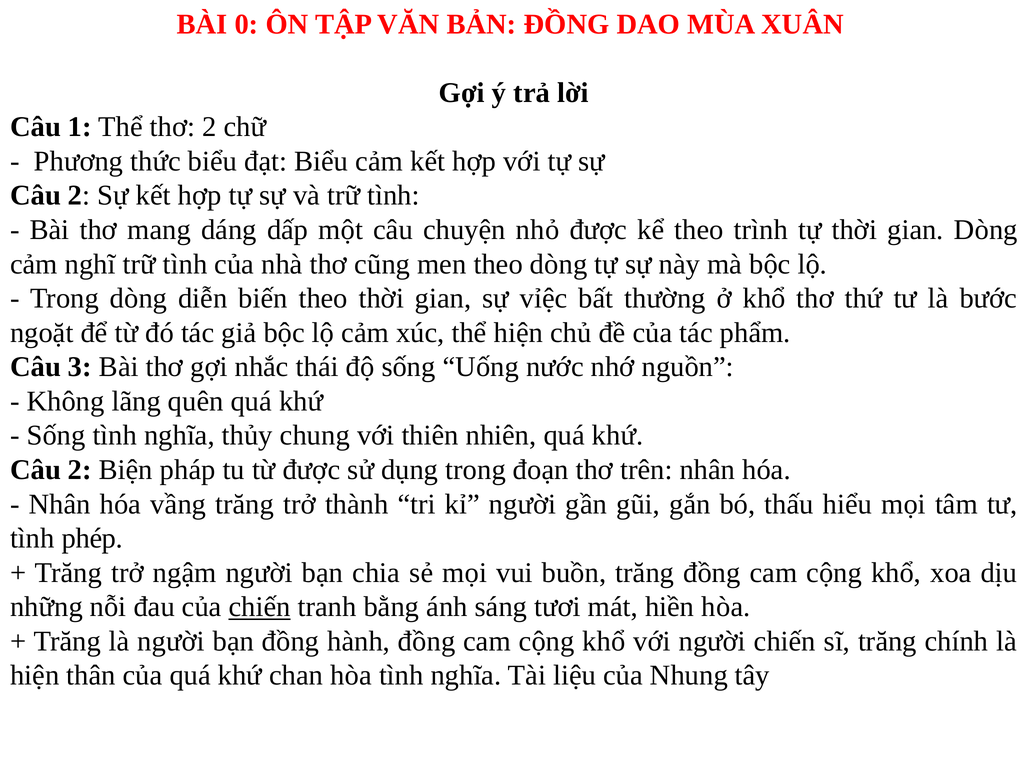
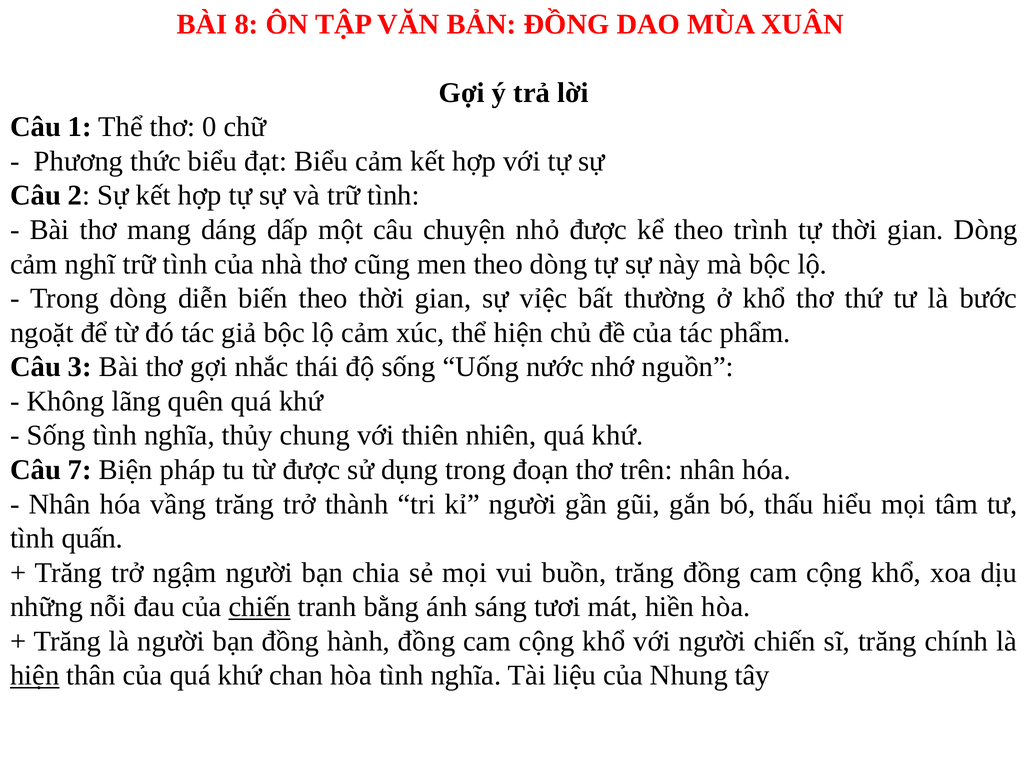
0: 0 -> 8
thơ 2: 2 -> 0
2 at (80, 470): 2 -> 7
phép: phép -> quấn
hiện at (35, 675) underline: none -> present
